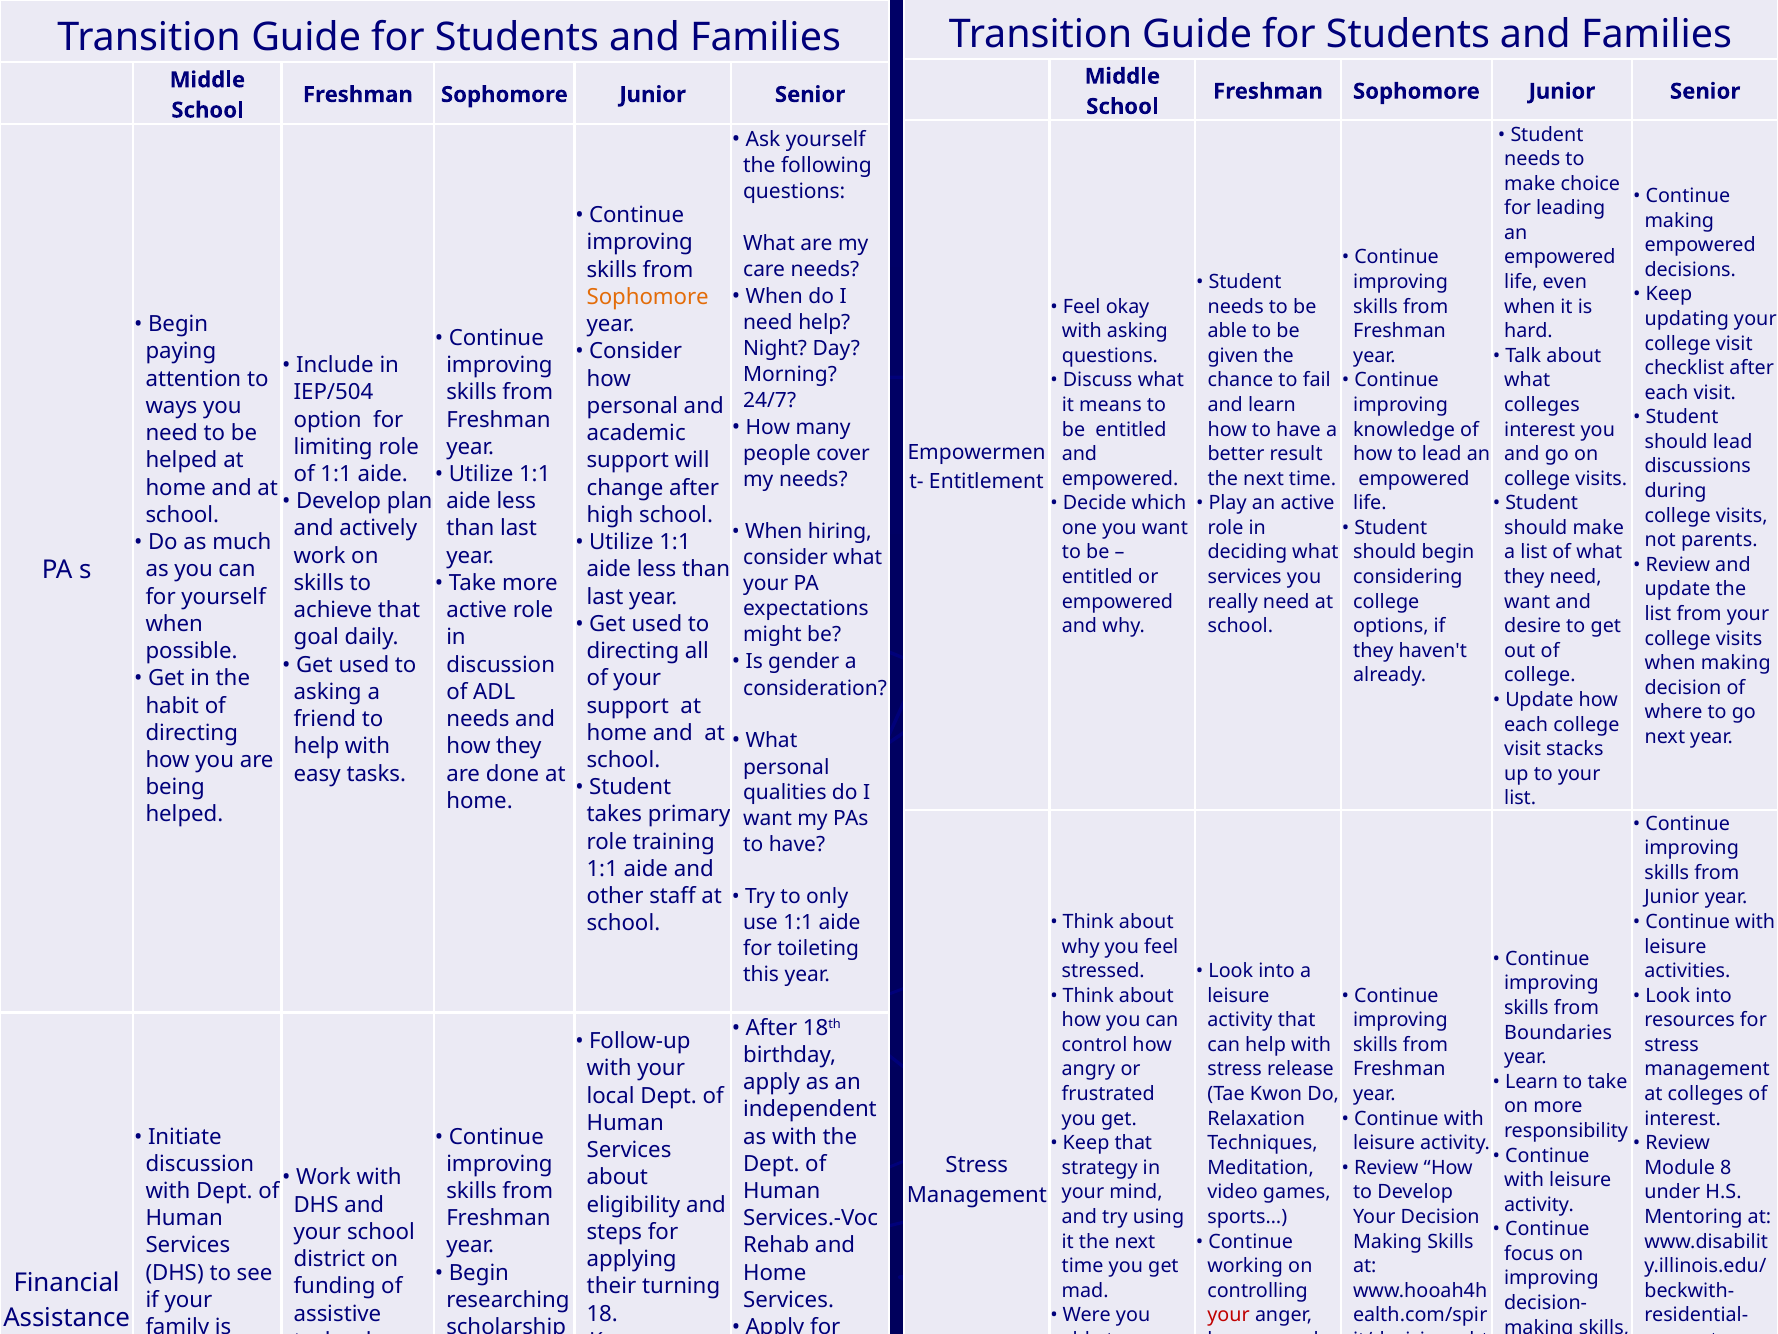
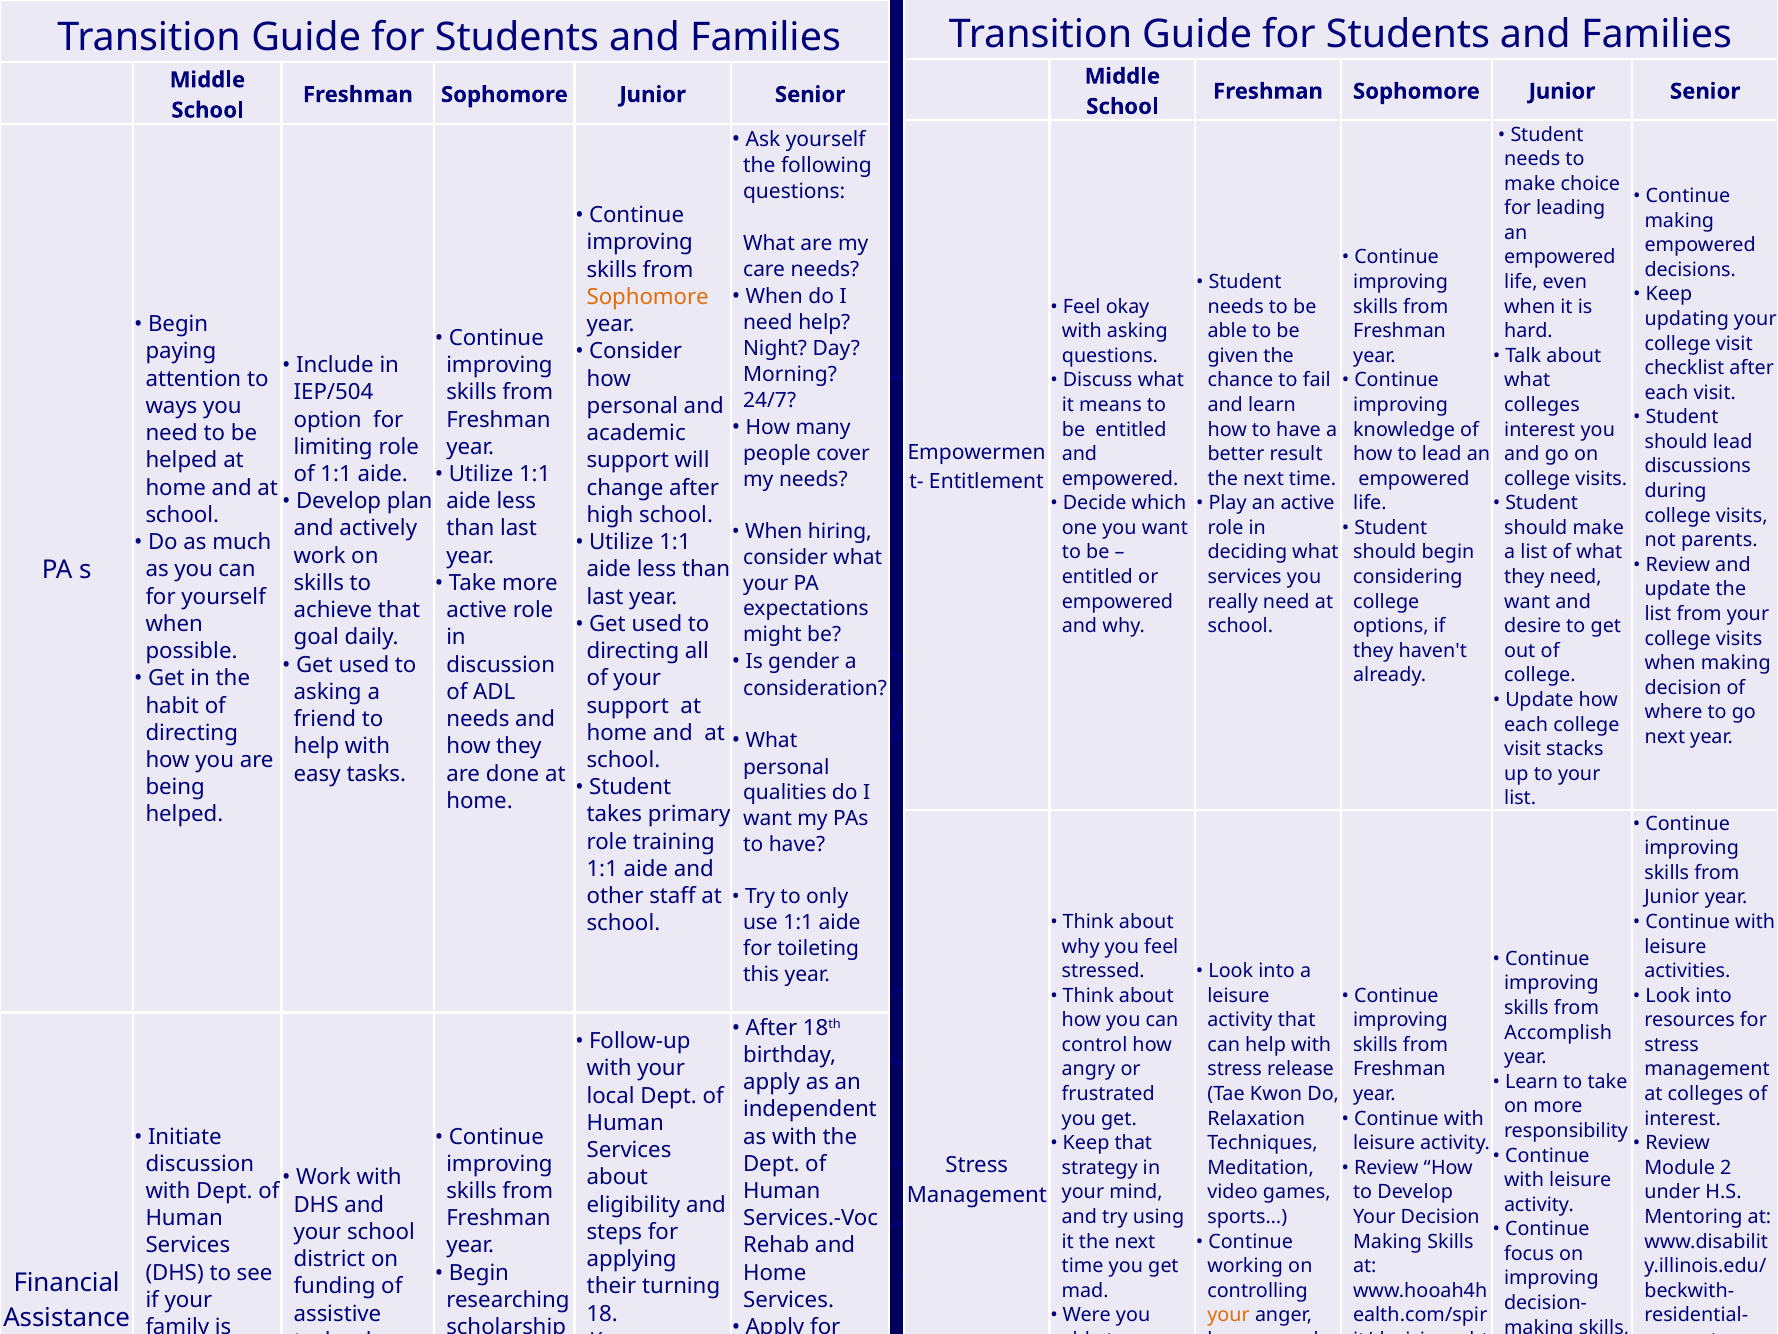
Boundaries: Boundaries -> Accomplish
8: 8 -> 2
your at (1229, 1315) colour: red -> orange
